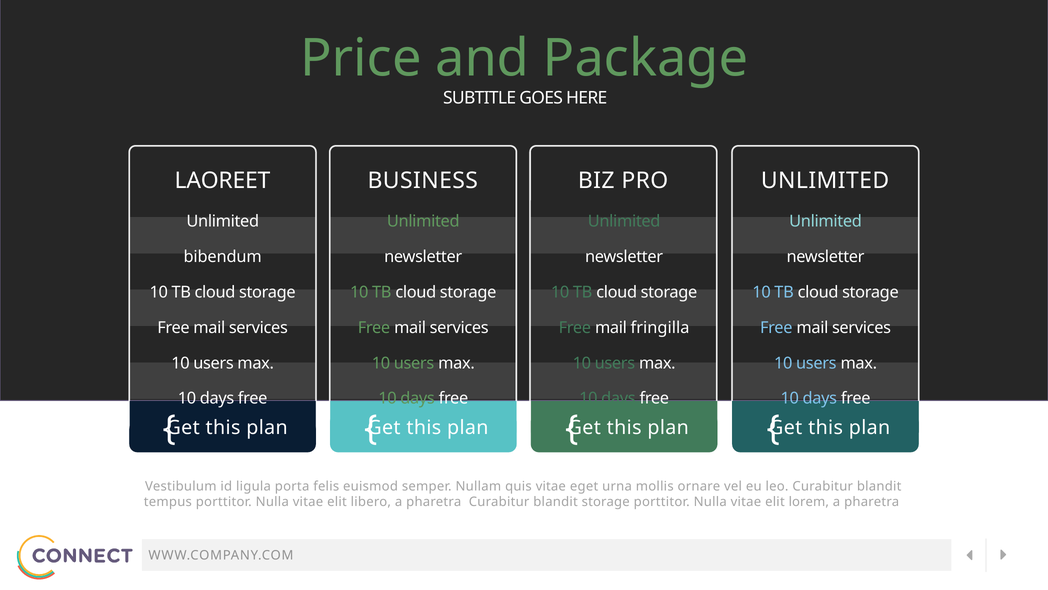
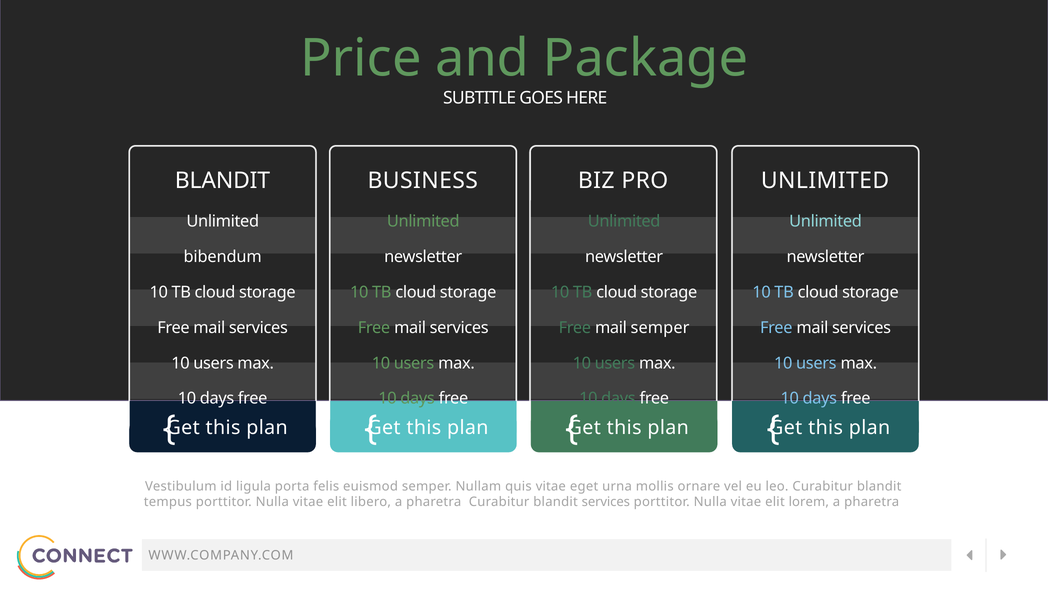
LAOREET at (222, 180): LAOREET -> BLANDIT
mail fringilla: fringilla -> semper
blandit storage: storage -> services
